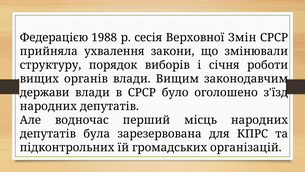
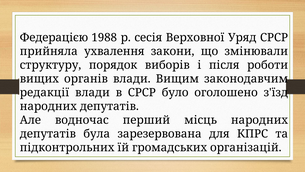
Змін: Змін -> Уряд
січня: січня -> після
держави: держави -> редакції
